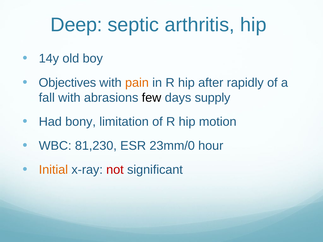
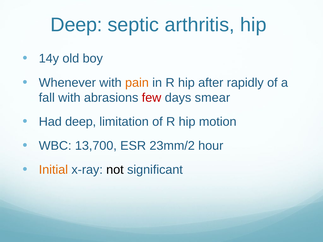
Objectives: Objectives -> Whenever
few colour: black -> red
supply: supply -> smear
Had bony: bony -> deep
81,230: 81,230 -> 13,700
23mm/0: 23mm/0 -> 23mm/2
not colour: red -> black
